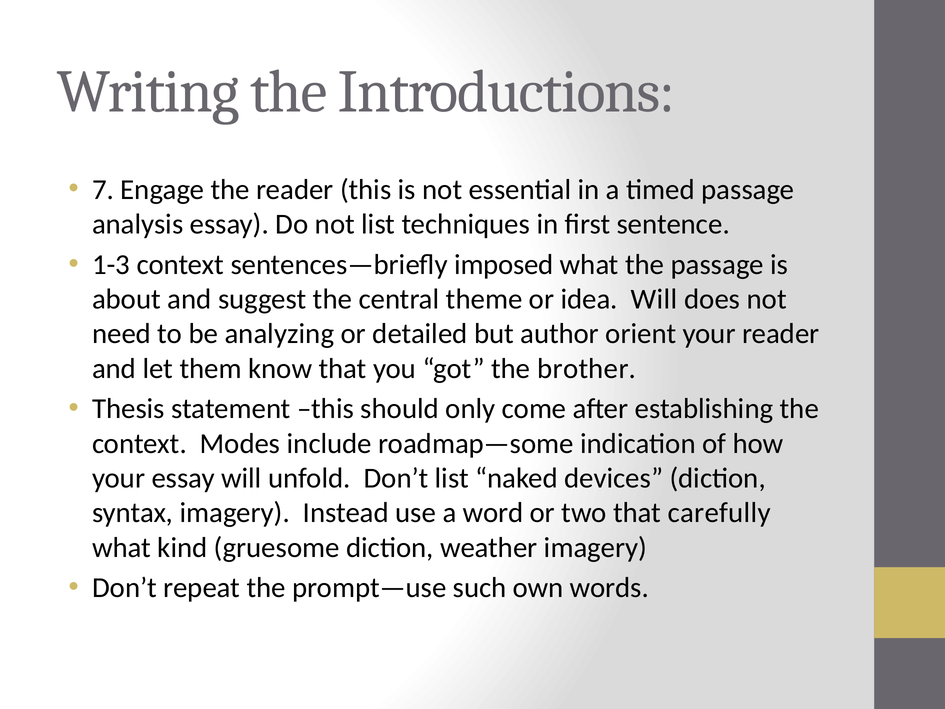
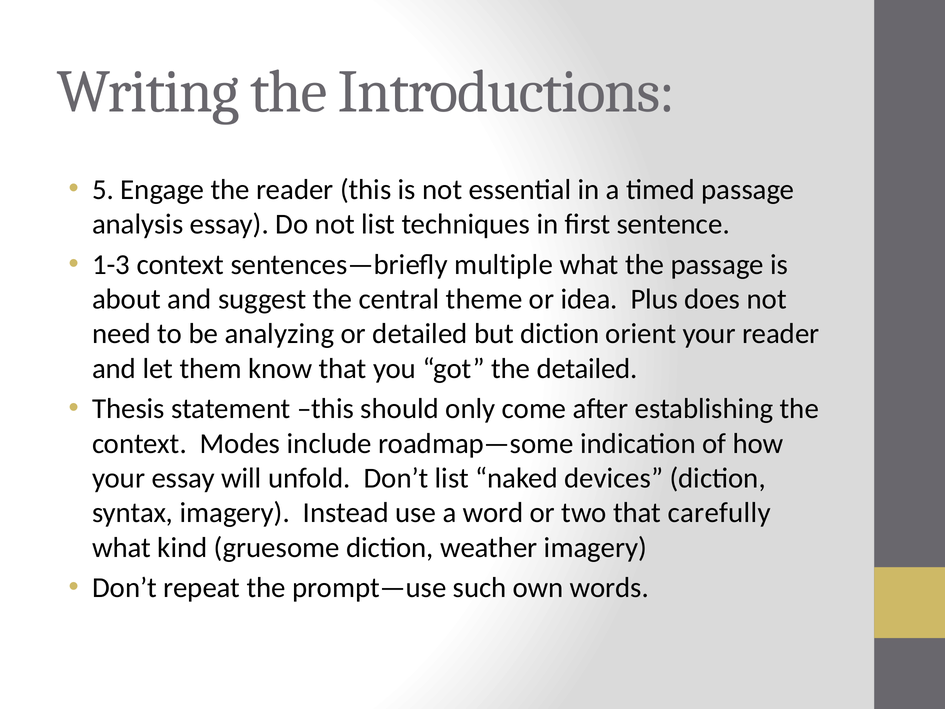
7: 7 -> 5
imposed: imposed -> multiple
idea Will: Will -> Plus
but author: author -> diction
the brother: brother -> detailed
